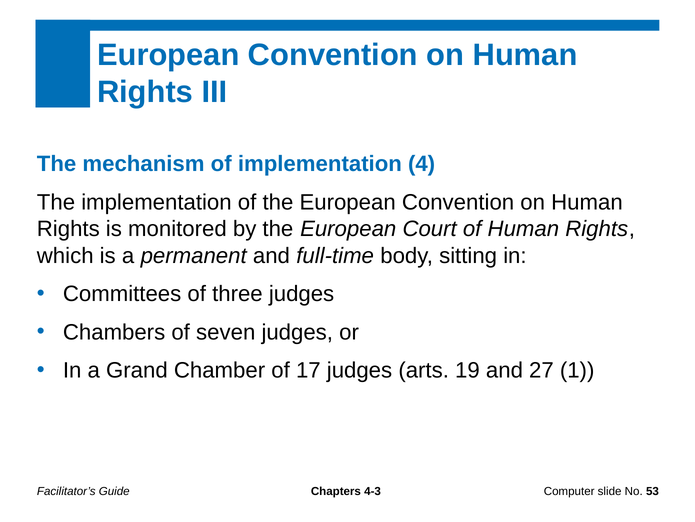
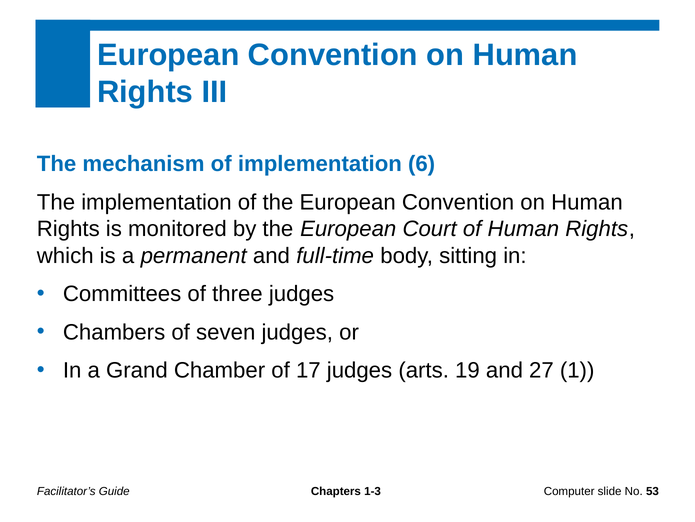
4: 4 -> 6
4-3: 4-3 -> 1-3
